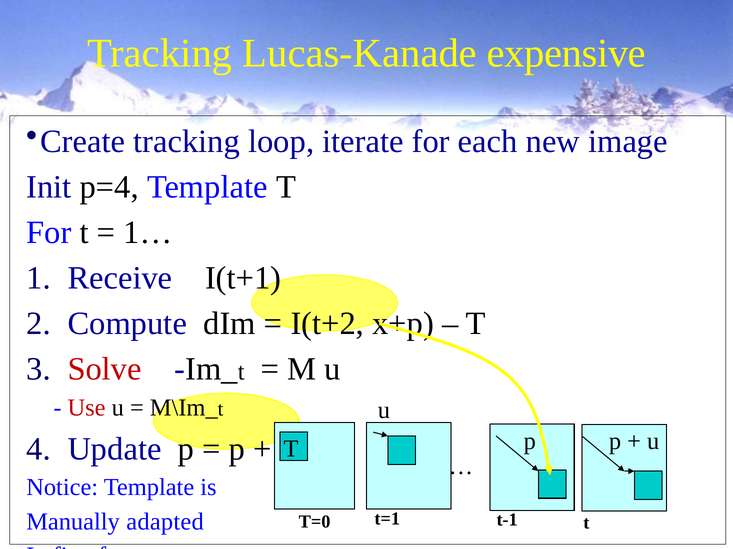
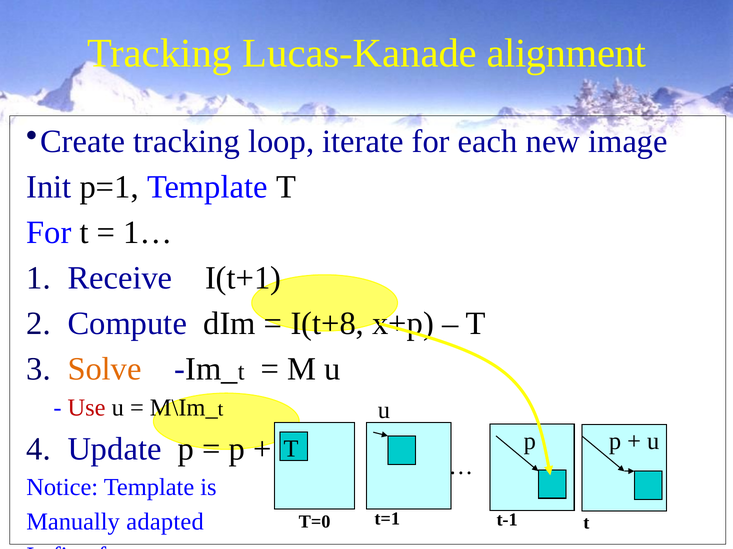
expensive: expensive -> alignment
p=4: p=4 -> p=1
I(t+2: I(t+2 -> I(t+8
Solve colour: red -> orange
